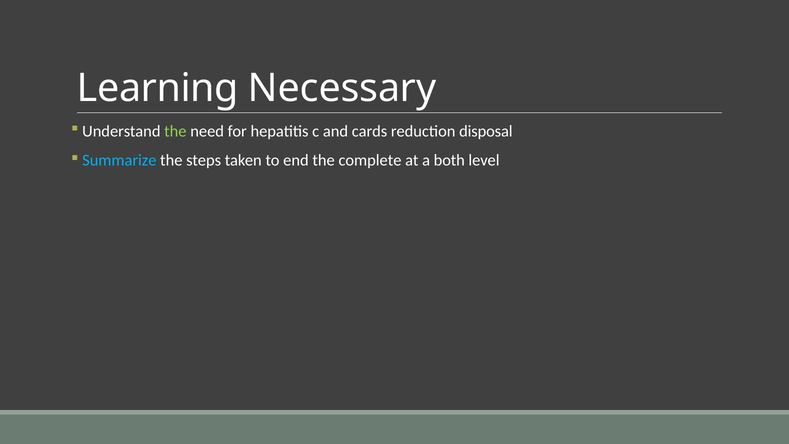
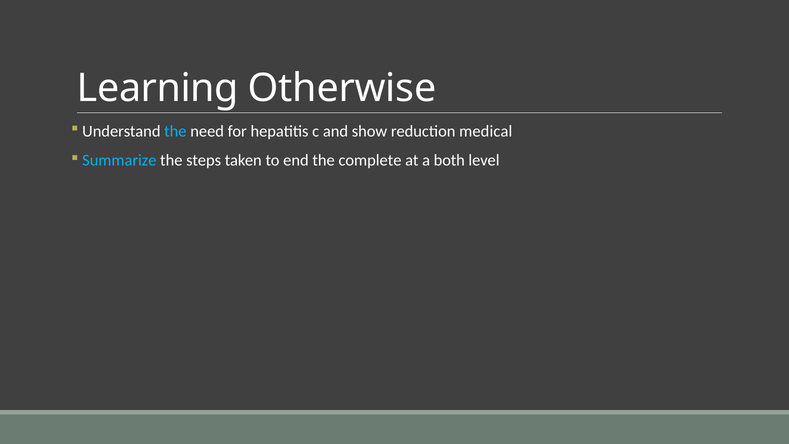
Necessary: Necessary -> Otherwise
the at (175, 131) colour: light green -> light blue
cards: cards -> show
disposal: disposal -> medical
